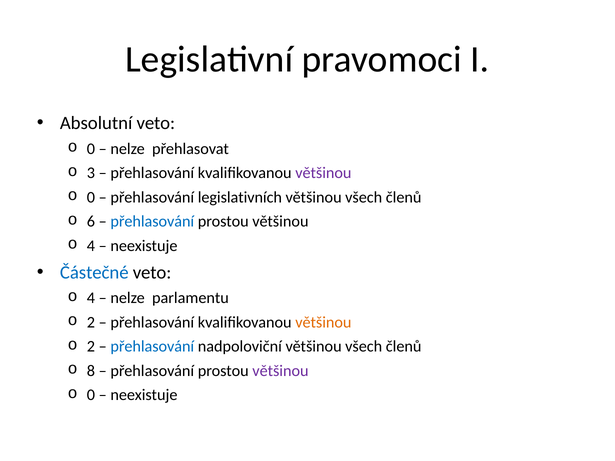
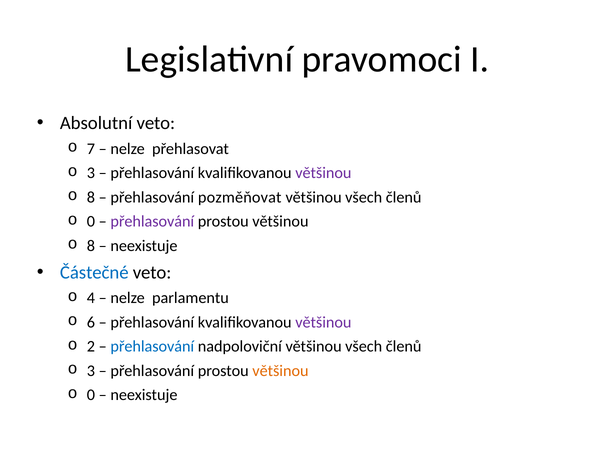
0 at (91, 149): 0 -> 7
0 at (91, 197): 0 -> 8
legislativních: legislativních -> pozměňovat
6 at (91, 222): 6 -> 0
přehlasování at (152, 222) colour: blue -> purple
4 at (91, 246): 4 -> 8
2 at (91, 322): 2 -> 6
většinou at (323, 322) colour: orange -> purple
8 at (91, 371): 8 -> 3
většinou at (280, 371) colour: purple -> orange
